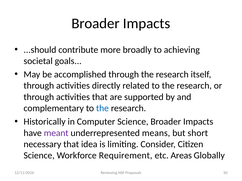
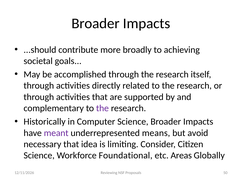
the at (102, 109) colour: blue -> purple
short: short -> avoid
Requirement: Requirement -> Foundational
